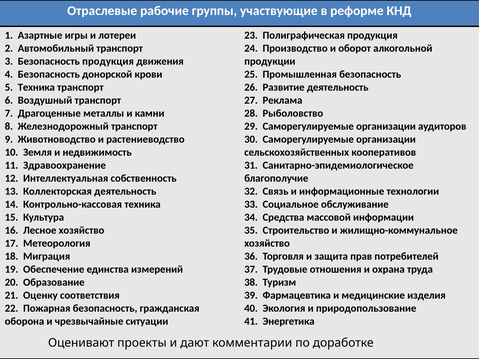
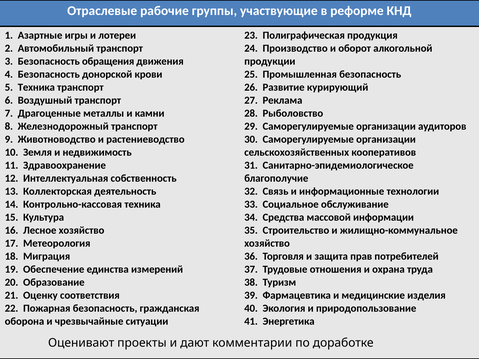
Безопасность продукция: продукция -> обращения
Развитие деятельность: деятельность -> курирующий
